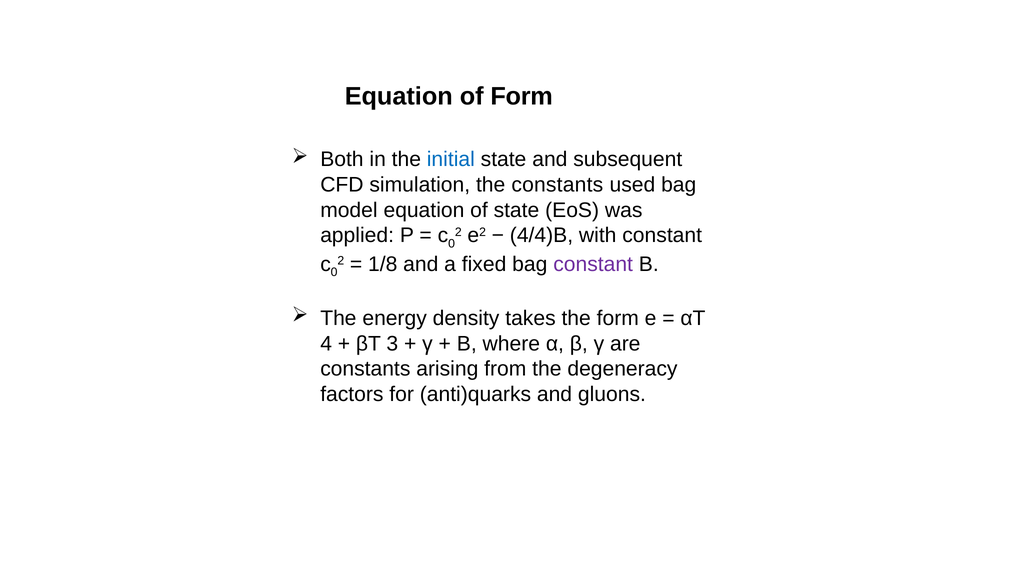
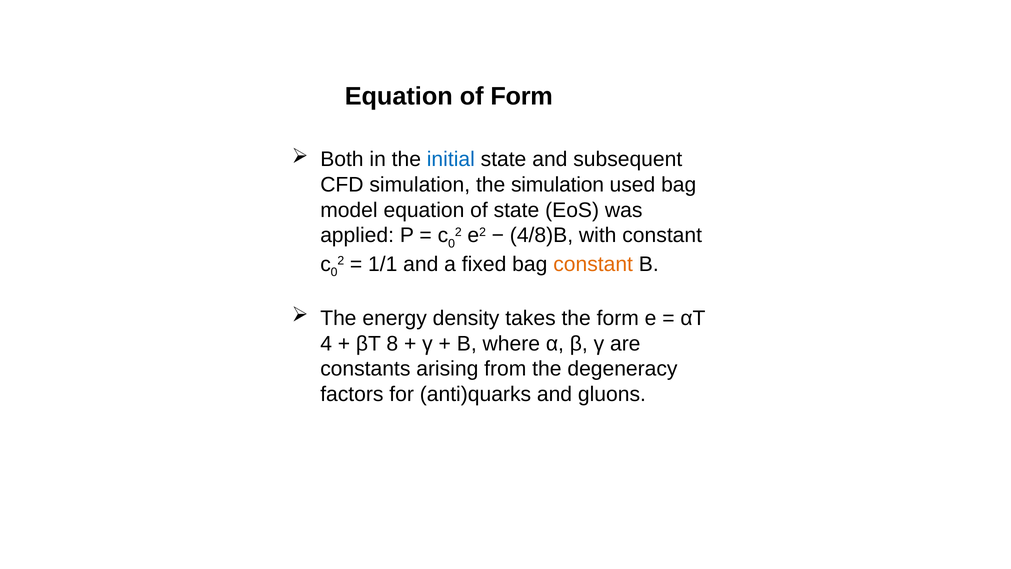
the constants: constants -> simulation
4/4)B: 4/4)B -> 4/8)B
1/8: 1/8 -> 1/1
constant at (593, 264) colour: purple -> orange
3: 3 -> 8
